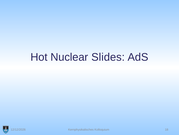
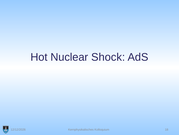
Slides: Slides -> Shock
